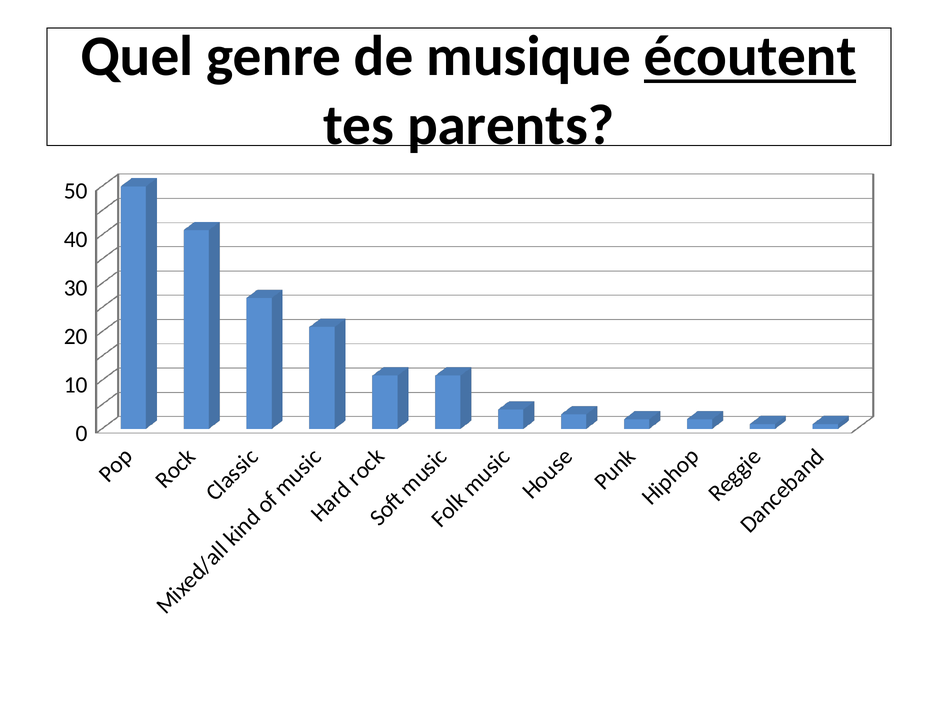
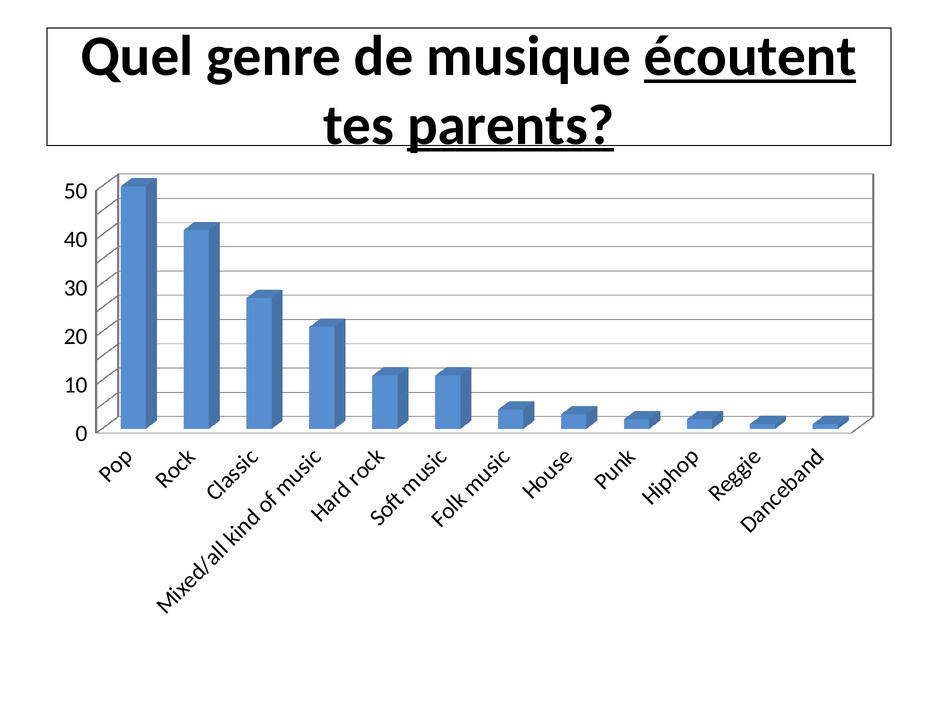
parents underline: none -> present
